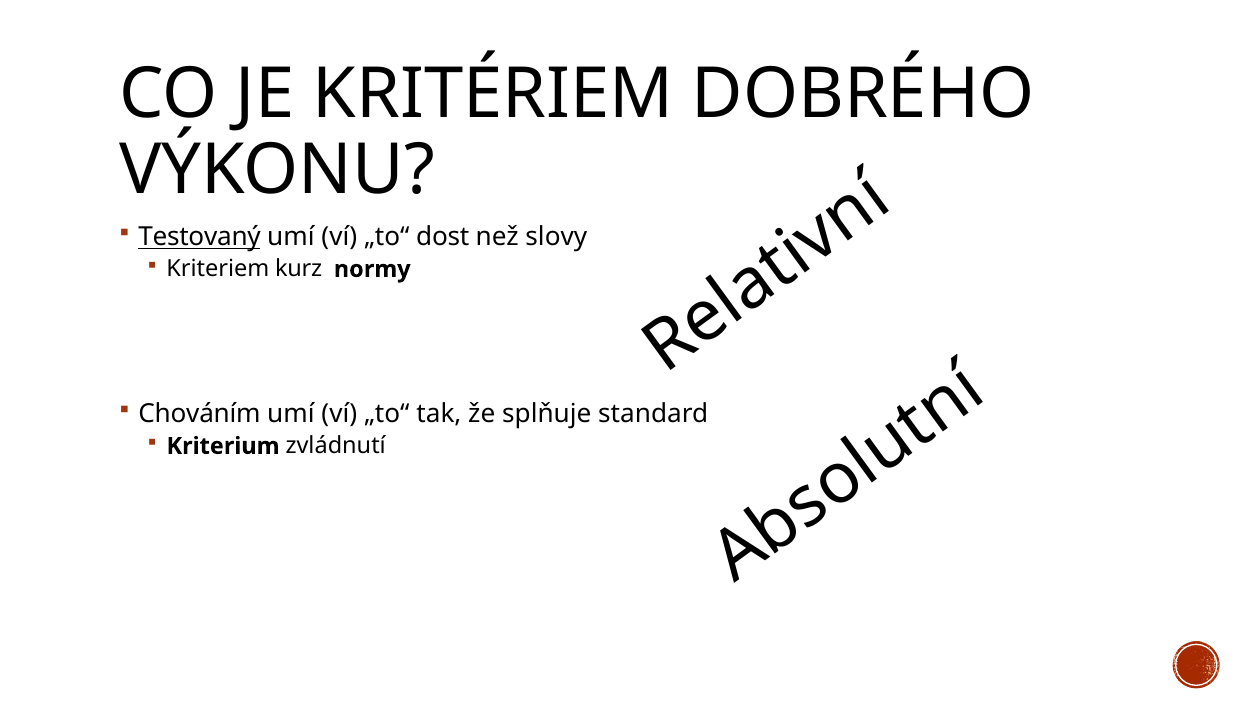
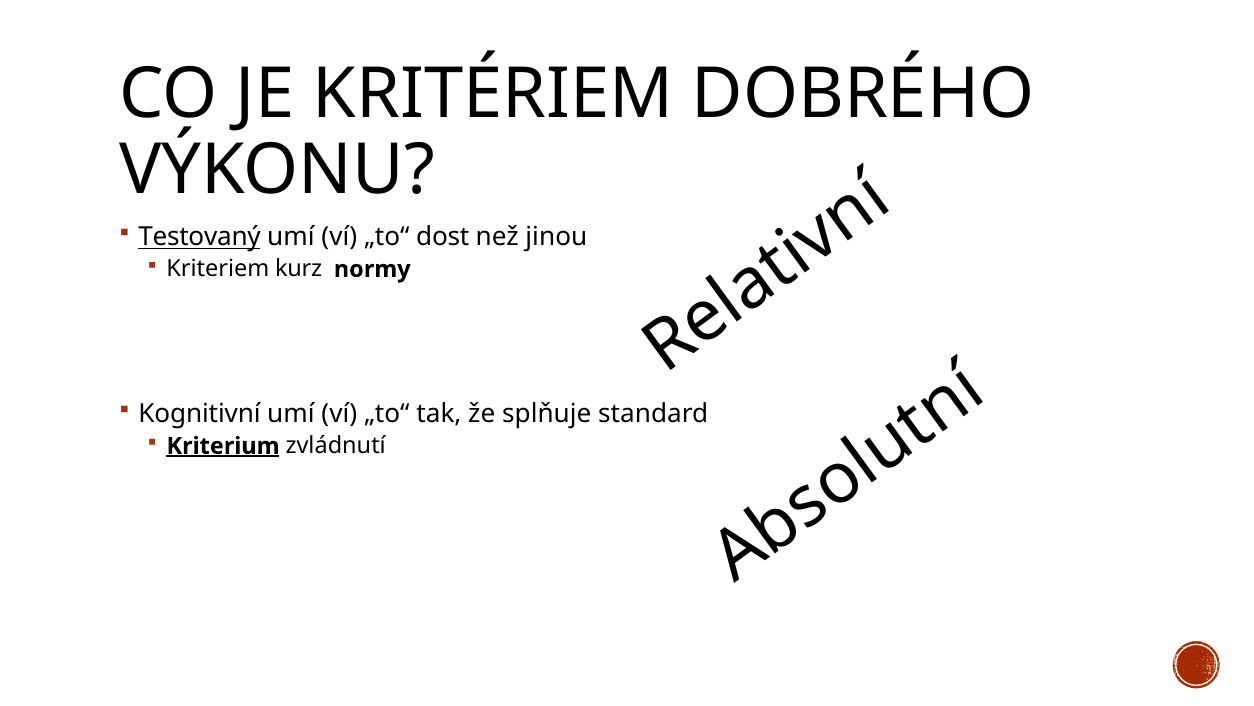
slovy: slovy -> jinou
Chováním: Chováním -> Kognitivní
Kriterium underline: none -> present
